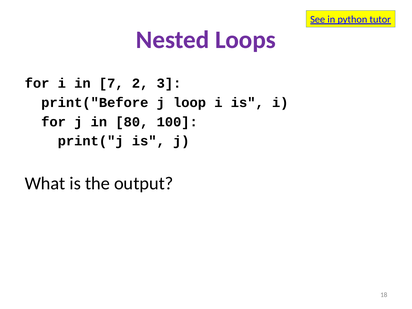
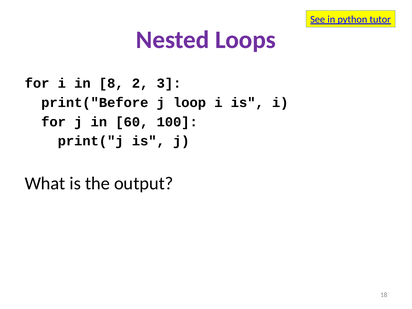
7: 7 -> 8
80: 80 -> 60
